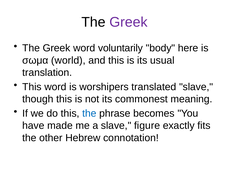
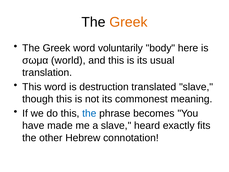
Greek at (128, 22) colour: purple -> orange
worshipers: worshipers -> destruction
figure: figure -> heard
